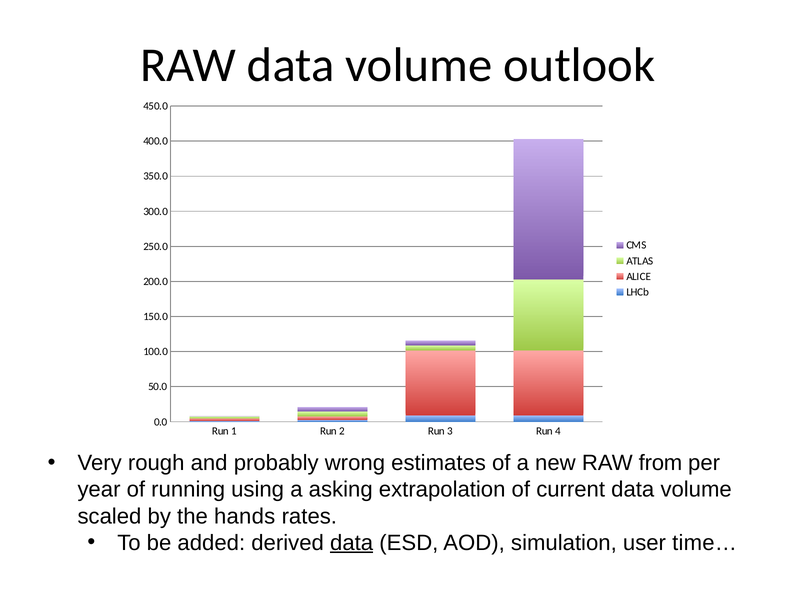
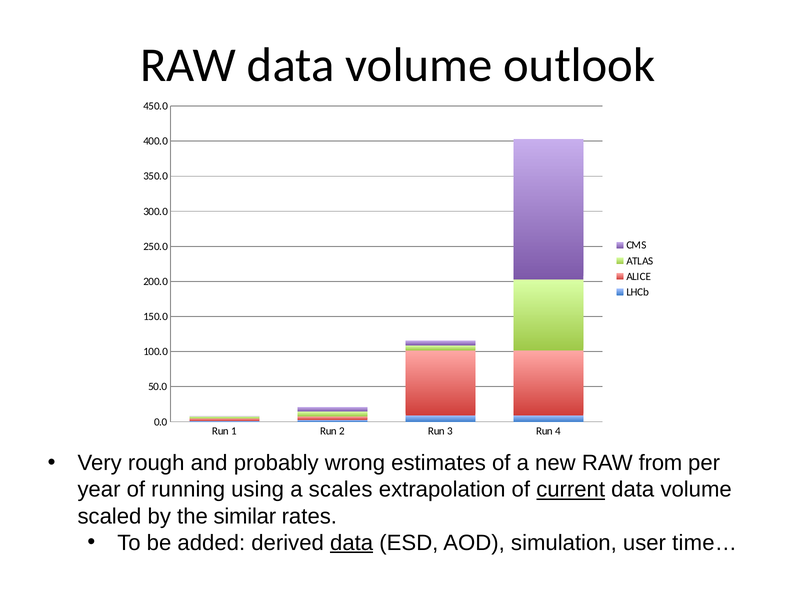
asking: asking -> scales
current underline: none -> present
hands: hands -> similar
